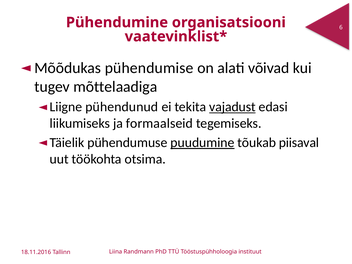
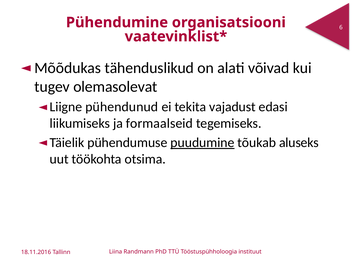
pühendumise: pühendumise -> tähenduslikud
mõttelaadiga: mõttelaadiga -> olemasolevat
vajadust underline: present -> none
piisaval: piisaval -> aluseks
